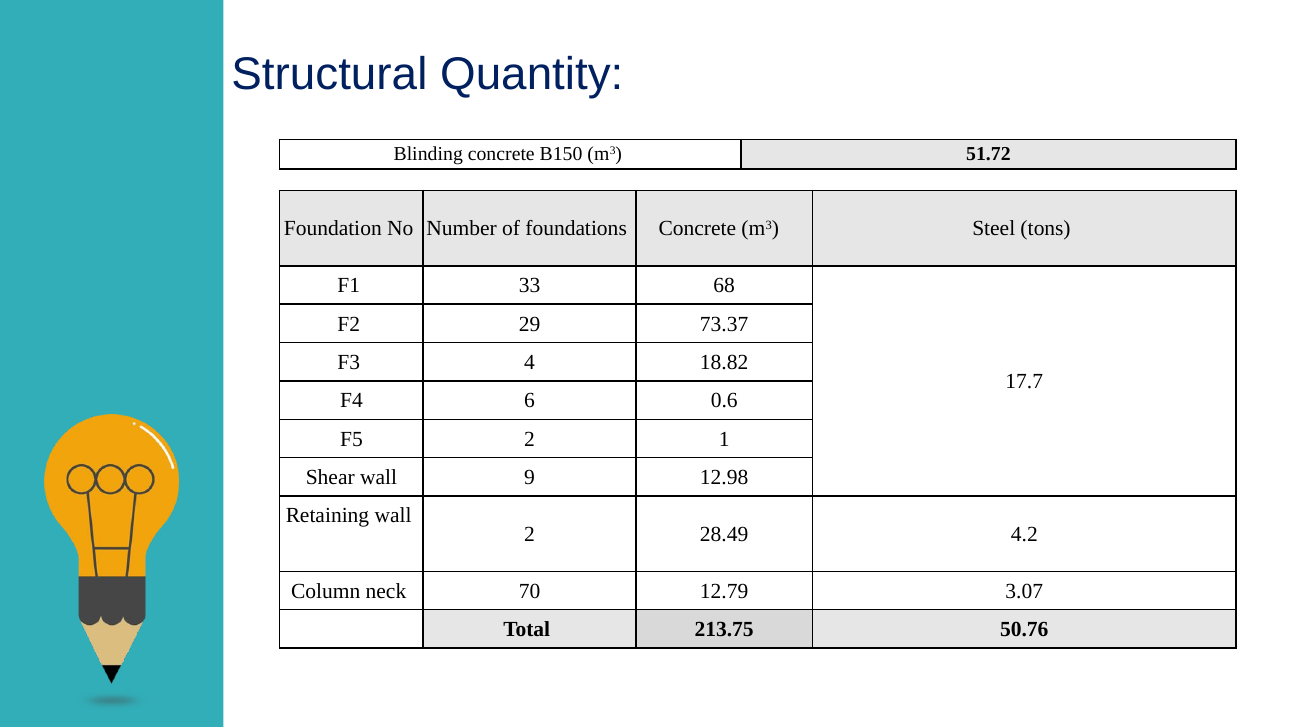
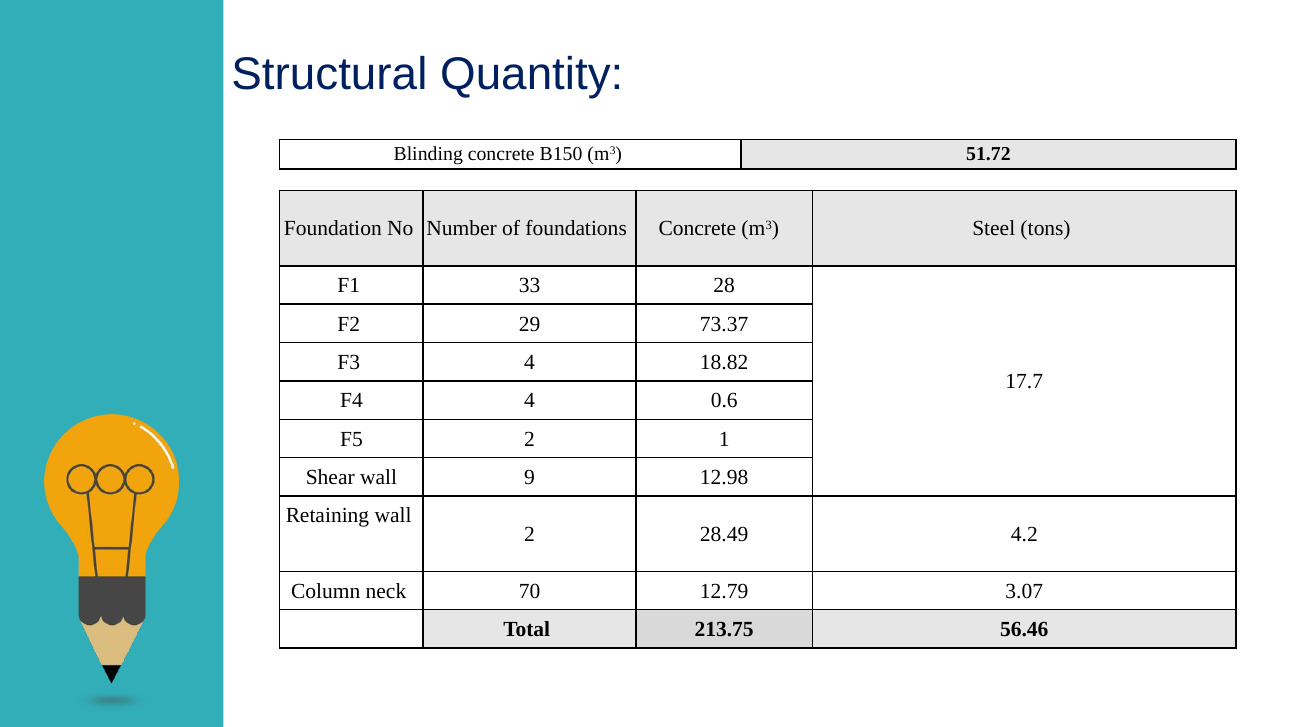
68: 68 -> 28
F4 6: 6 -> 4
50.76: 50.76 -> 56.46
